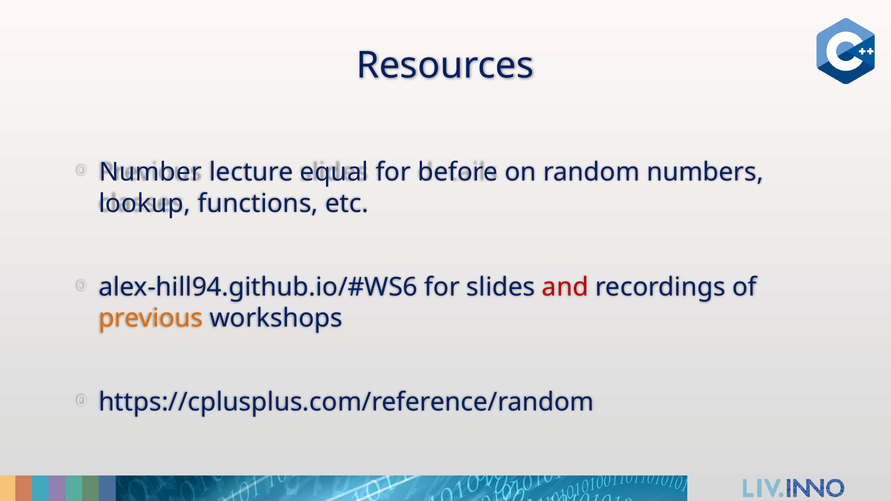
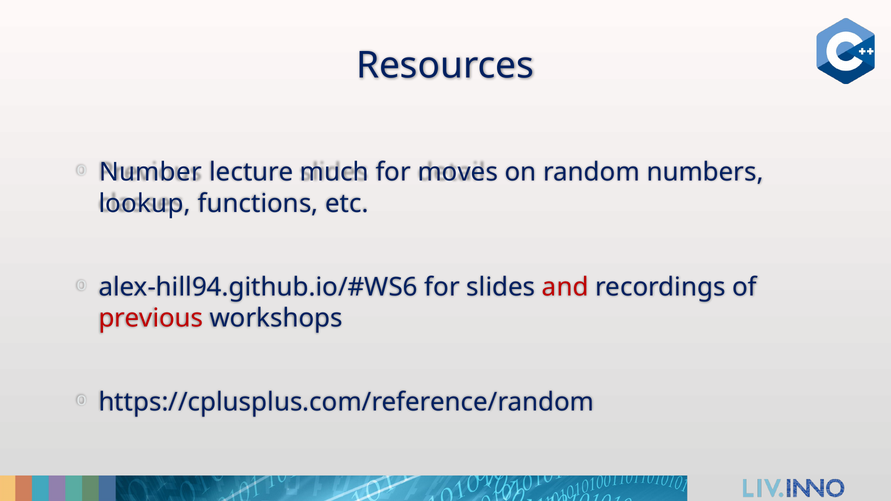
equal: equal -> much
before: before -> moves
previous colour: orange -> red
